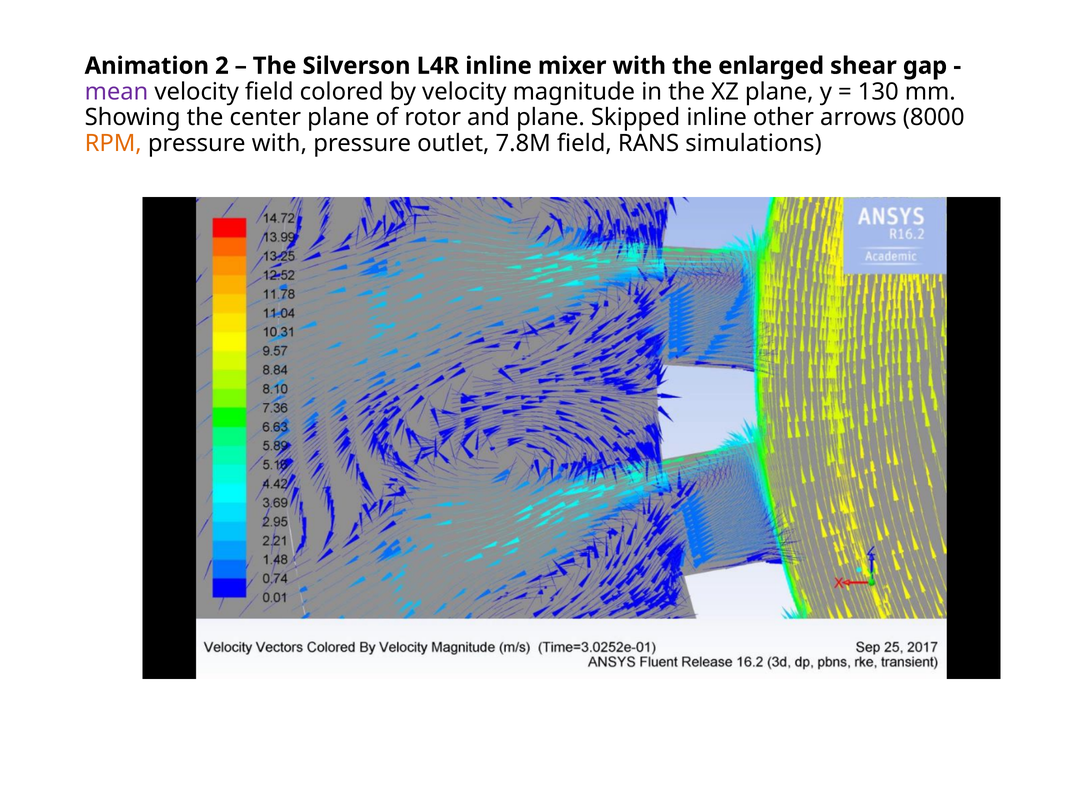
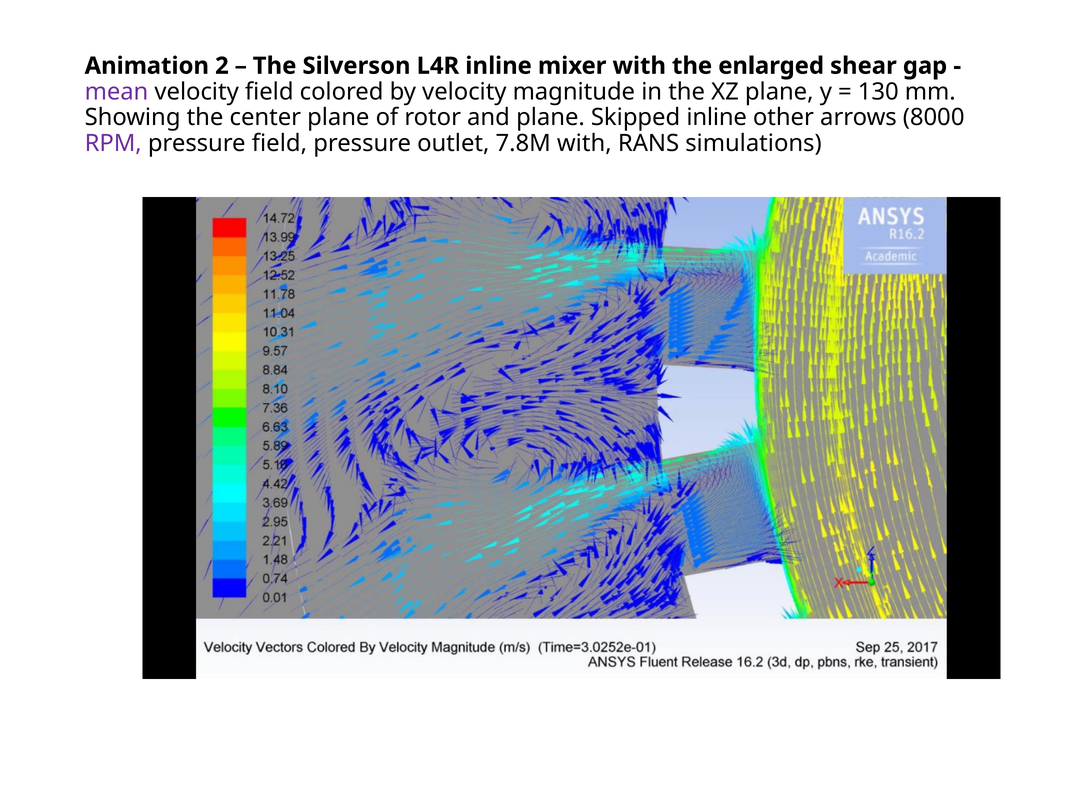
RPM colour: orange -> purple
pressure with: with -> field
7.8M field: field -> with
